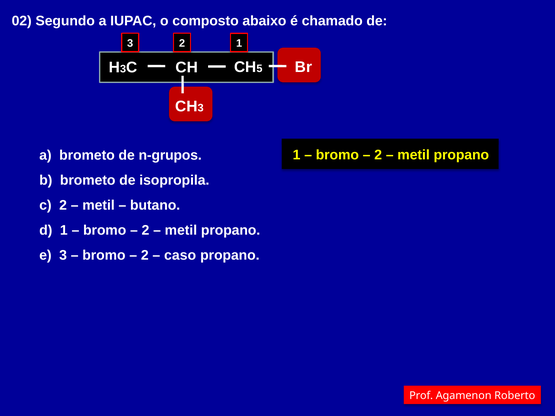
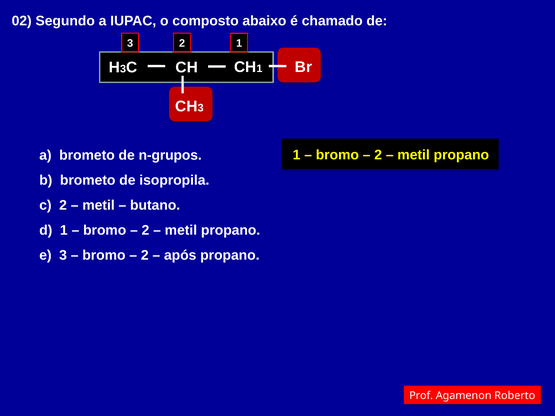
CH 5: 5 -> 1
caso: caso -> após
